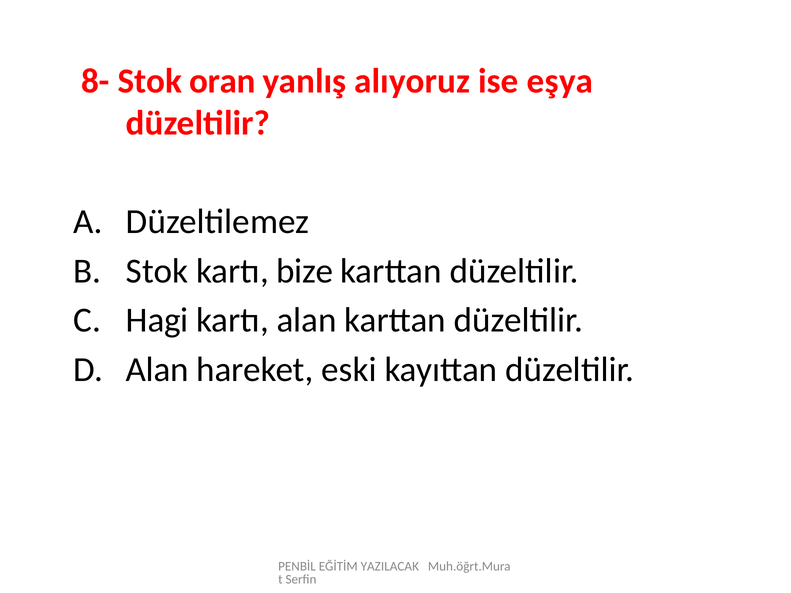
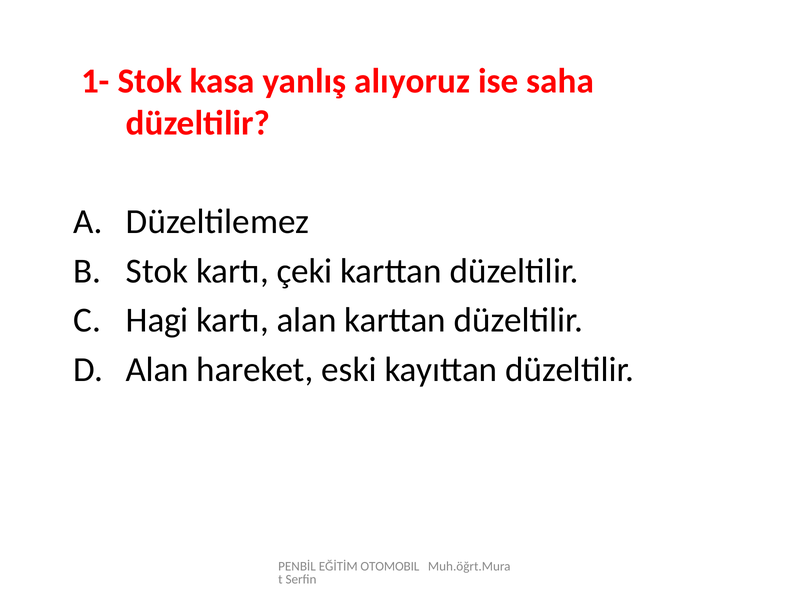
8-: 8- -> 1-
oran: oran -> kasa
eşya: eşya -> saha
bize: bize -> çeki
YAZILACAK: YAZILACAK -> OTOMOBIL
